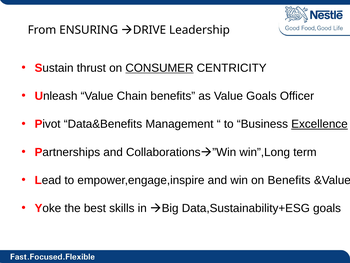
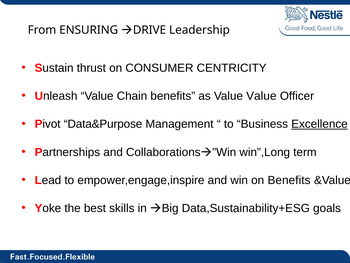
CONSUMER underline: present -> none
Value Goals: Goals -> Value
Data&Benefits: Data&Benefits -> Data&Purpose
